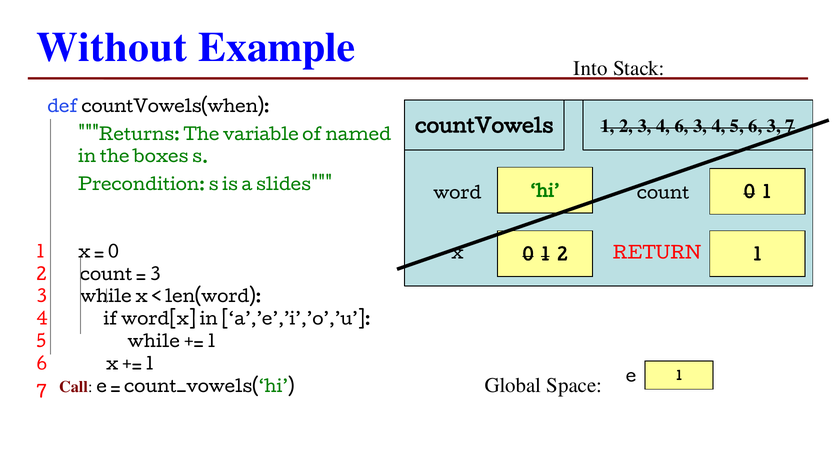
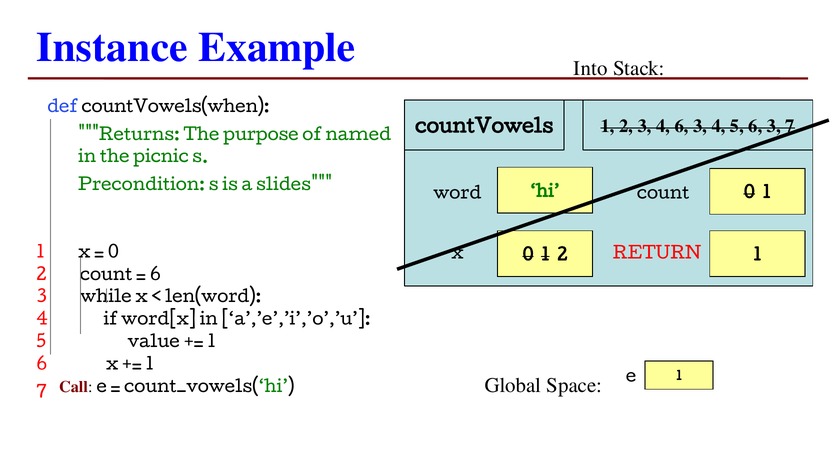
Without: Without -> Instance
variable: variable -> purpose
boxes: boxes -> picnic
3 at (155, 275): 3 -> 6
5 while: while -> value
